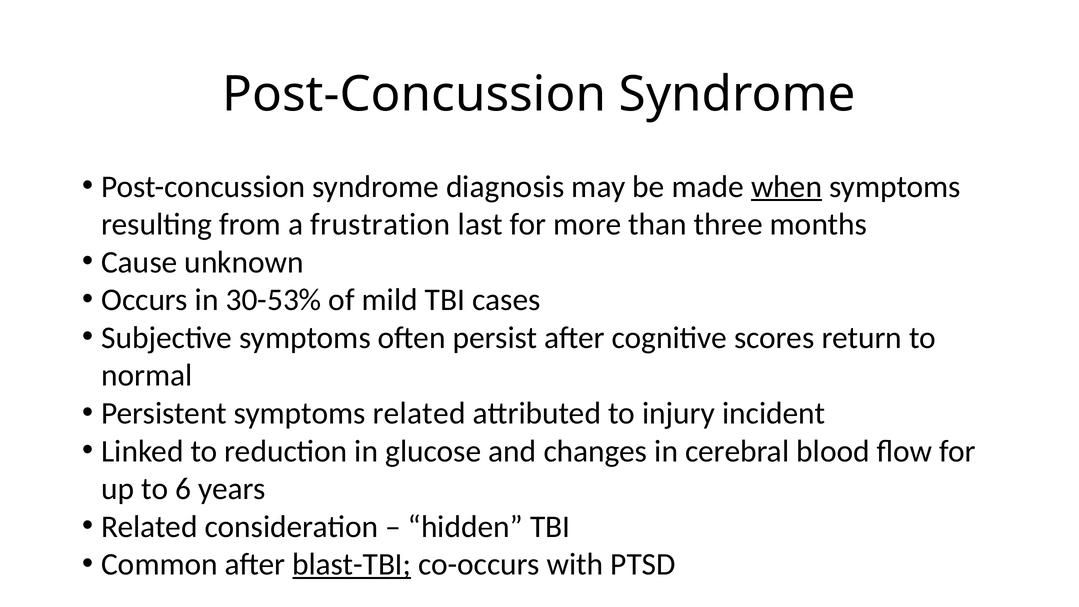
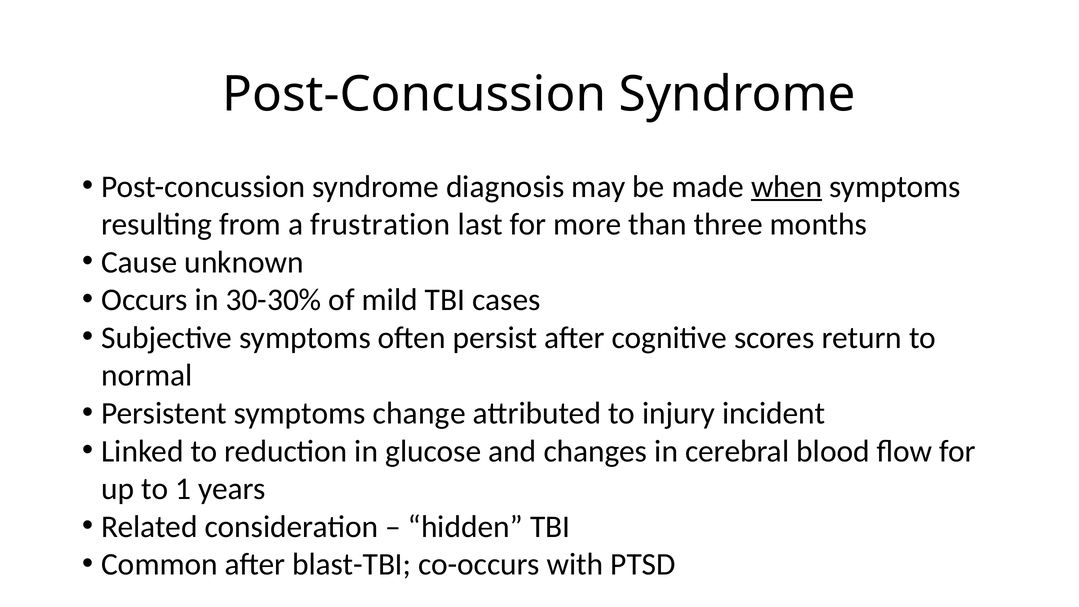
30-53%: 30-53% -> 30-30%
symptoms related: related -> change
6: 6 -> 1
blast-TBI underline: present -> none
